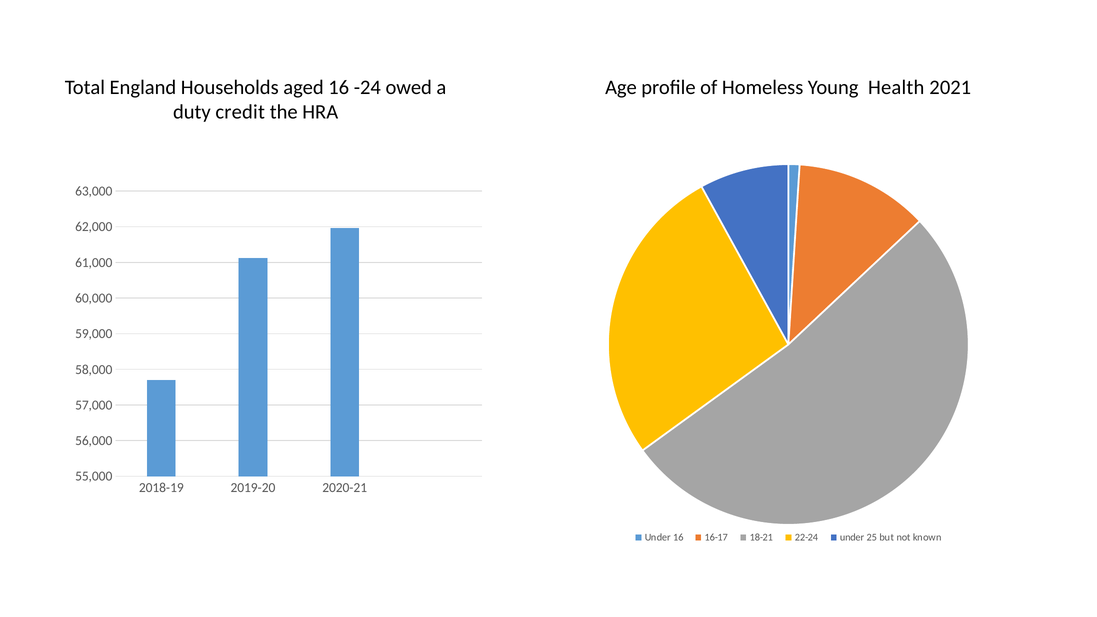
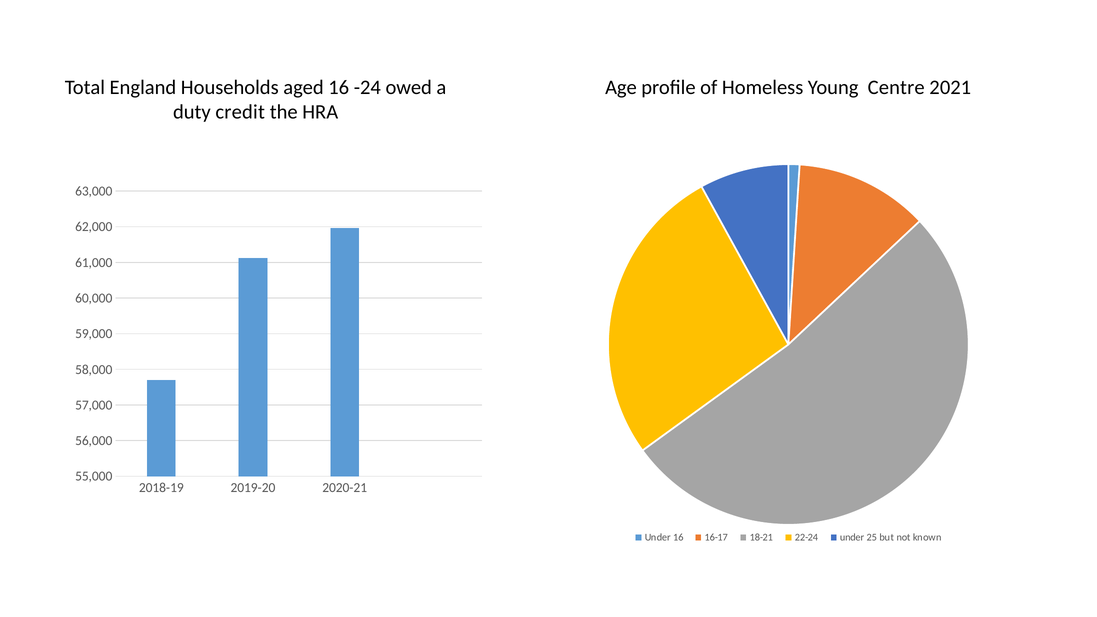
Health: Health -> Centre
